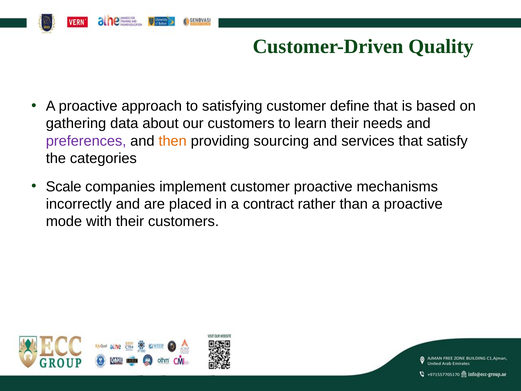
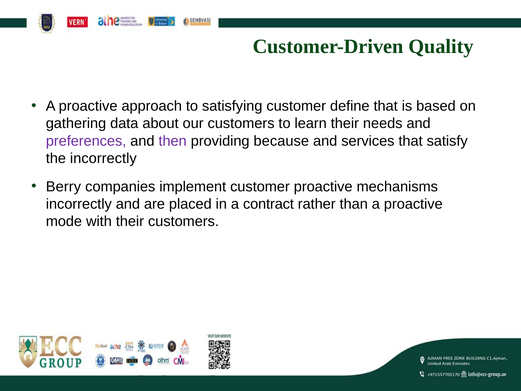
then colour: orange -> purple
sourcing: sourcing -> because
the categories: categories -> incorrectly
Scale: Scale -> Berry
